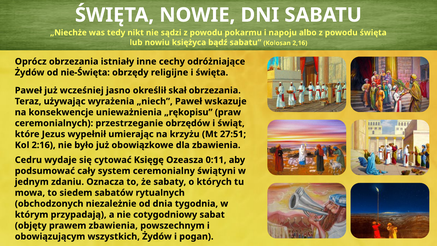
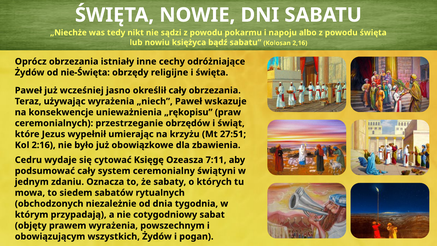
określił skał: skał -> cały
0:11: 0:11 -> 7:11
prawem zbawienia: zbawienia -> wyrażenia
